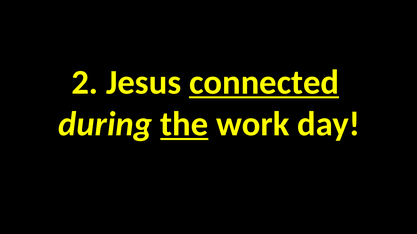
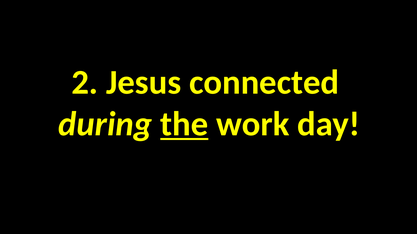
connected underline: present -> none
